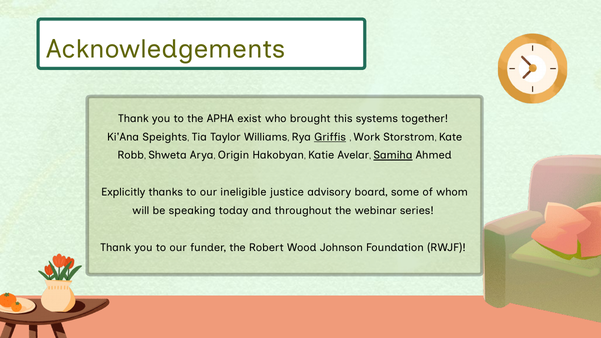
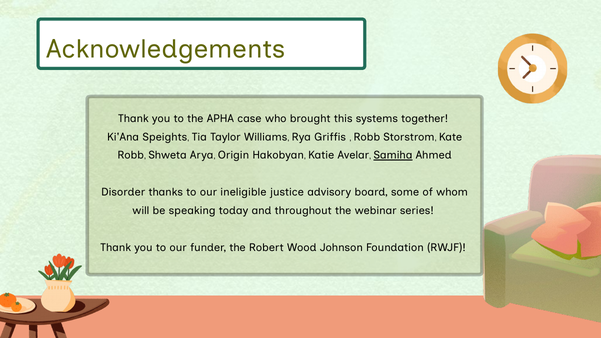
exist: exist -> case
Griffis underline: present -> none
Work at (367, 137): Work -> Robb
Explicitly: Explicitly -> Disorder
